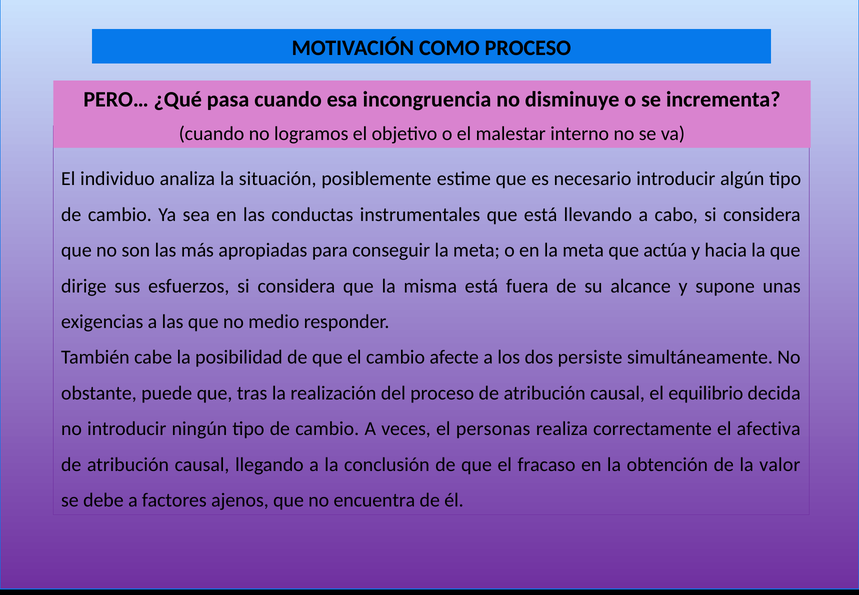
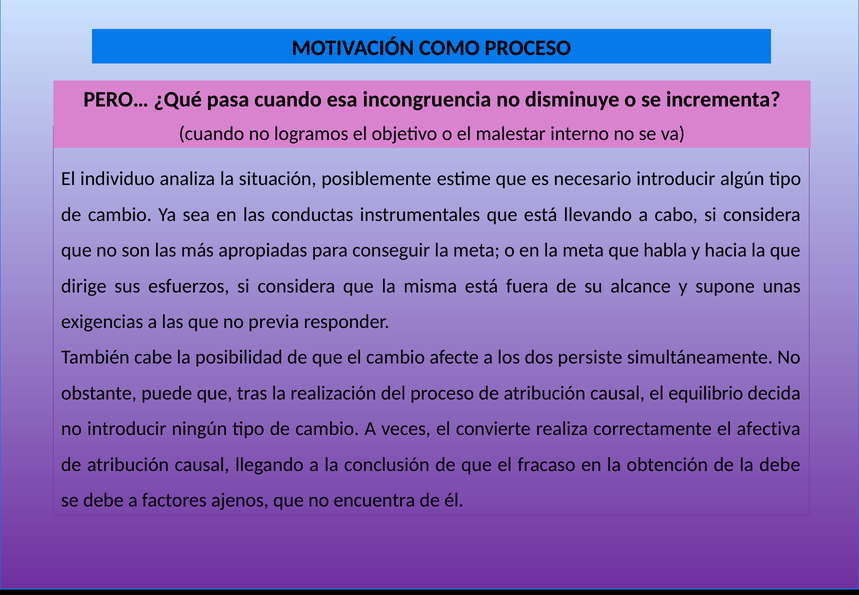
actúa: actúa -> habla
medio: medio -> previa
personas: personas -> convierte
la valor: valor -> debe
